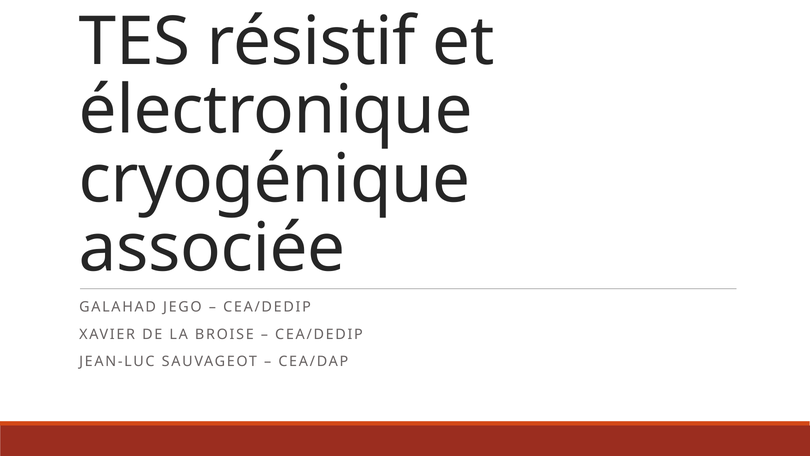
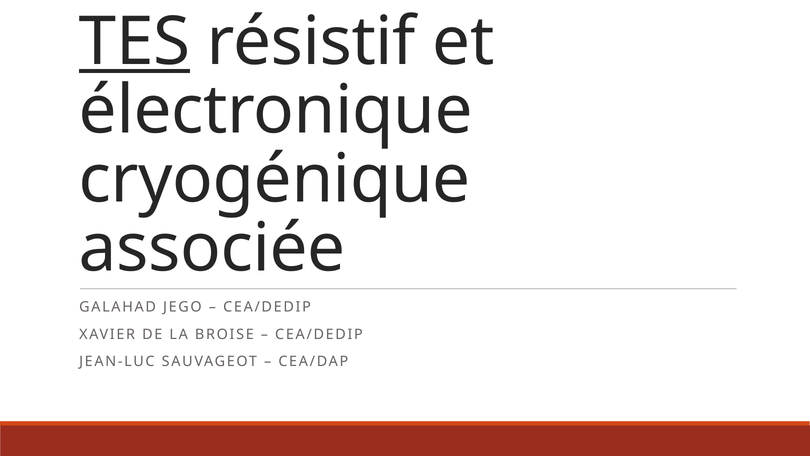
TES underline: none -> present
